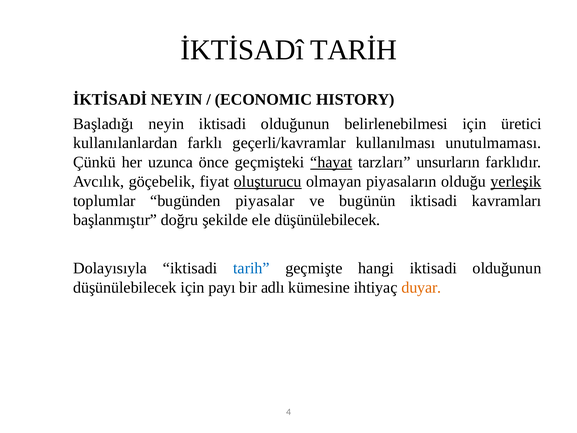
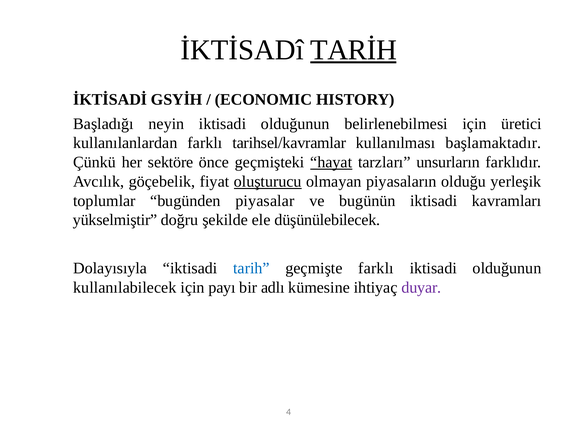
TARİH underline: none -> present
İKTİSADİ NEYIN: NEYIN -> GSYİH
geçerli/kavramlar: geçerli/kavramlar -> tarihsel/kavramlar
unutulmaması: unutulmaması -> başlamaktadır
uzunca: uzunca -> sektöre
yerleşik underline: present -> none
başlanmıştır: başlanmıştır -> yükselmiştir
geçmişte hangi: hangi -> farklı
düşünülebilecek at (125, 287): düşünülebilecek -> kullanılabilecek
duyar colour: orange -> purple
